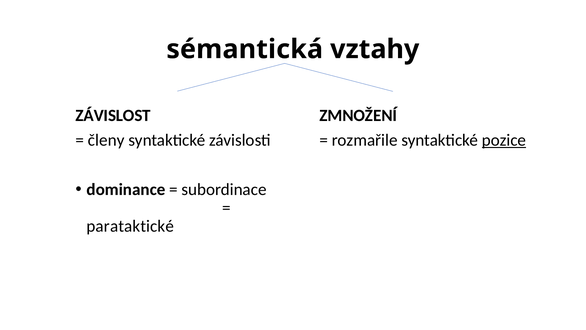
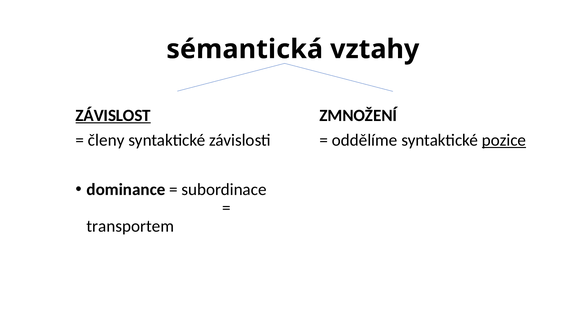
ZÁVISLOST underline: none -> present
rozmařile: rozmařile -> oddělíme
parataktické: parataktické -> transportem
